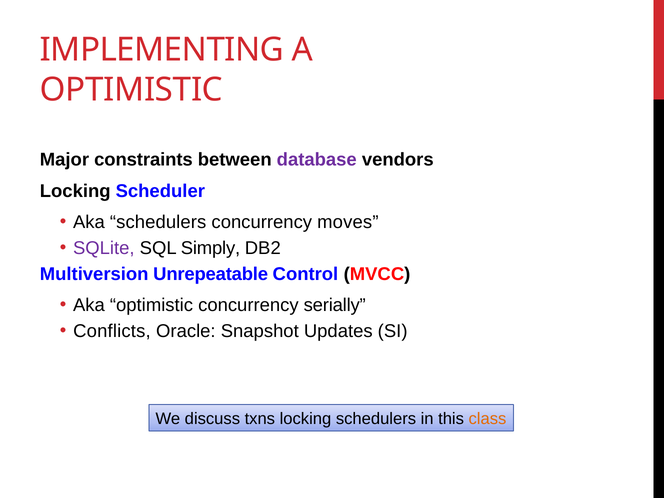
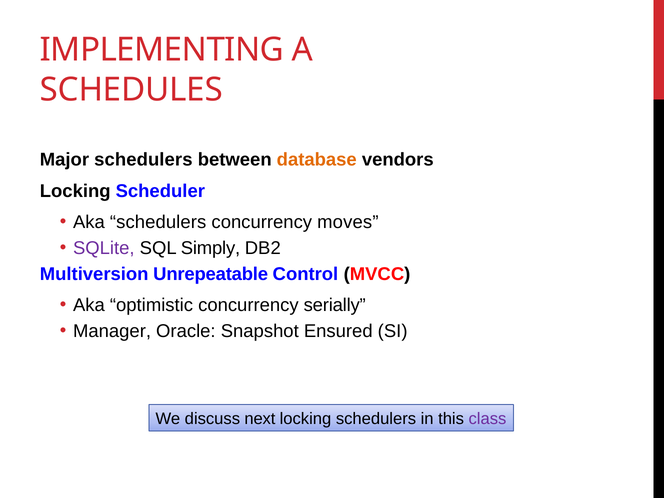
OPTIMISTIC at (131, 90): OPTIMISTIC -> SCHEDULES
Major constraints: constraints -> schedulers
database colour: purple -> orange
Conflicts: Conflicts -> Manager
Updates: Updates -> Ensured
txns: txns -> next
class colour: orange -> purple
